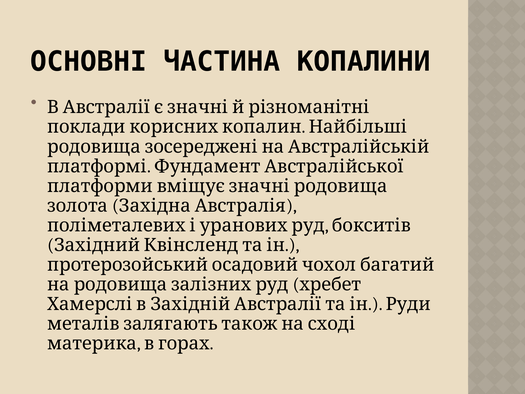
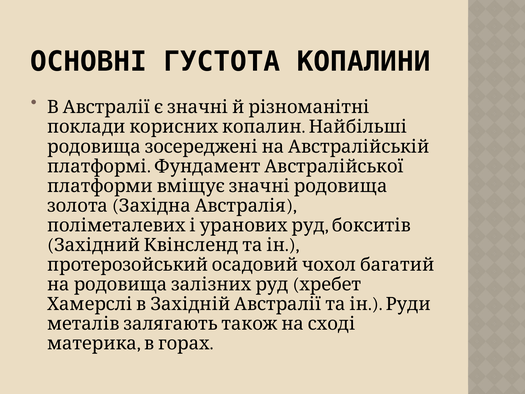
ЧАСТИНА: ЧАСТИНА -> ГУСТОТА
